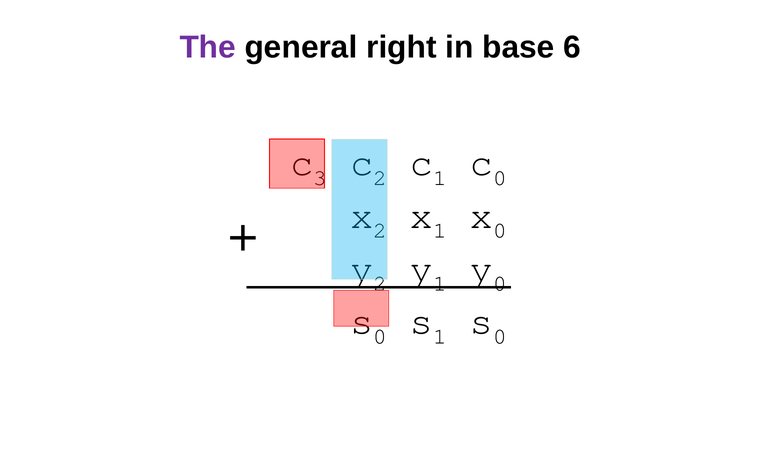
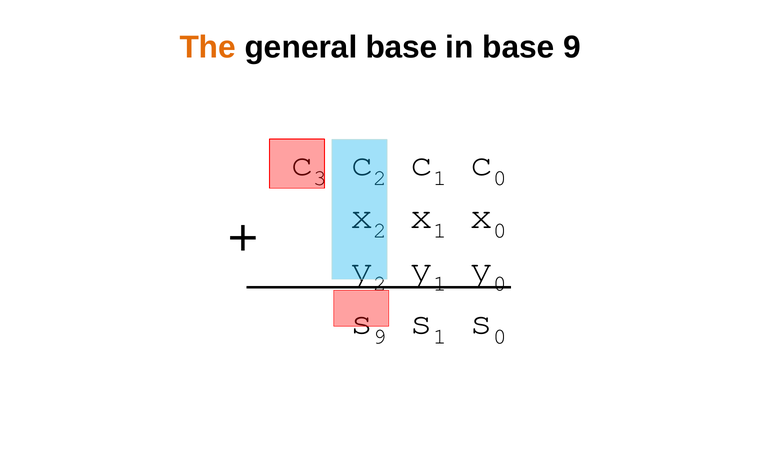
The colour: purple -> orange
general right: right -> base
base 6: 6 -> 9
0 at (380, 337): 0 -> 9
